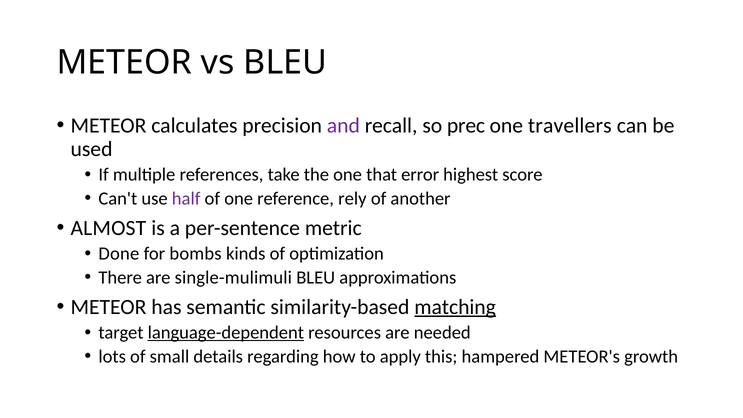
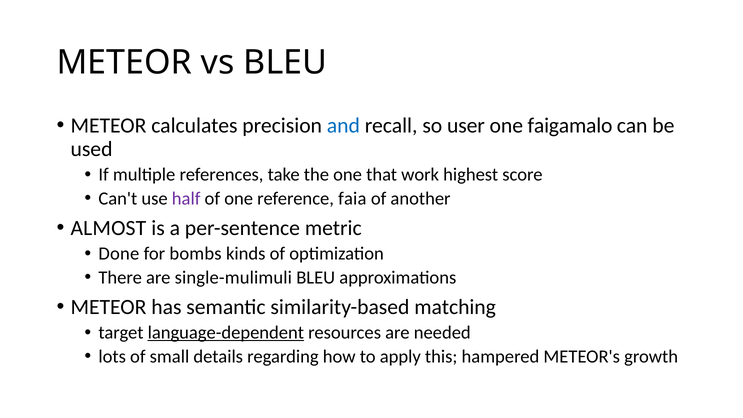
and colour: purple -> blue
prec: prec -> user
travellers: travellers -> faigamalo
error: error -> work
rely: rely -> faia
matching underline: present -> none
